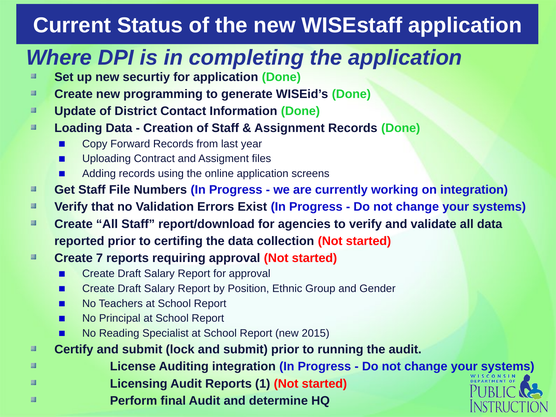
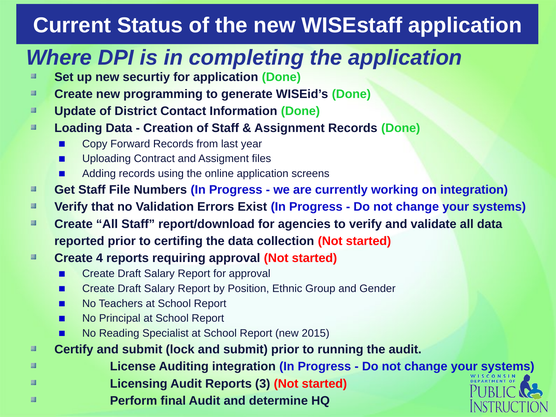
7: 7 -> 4
1: 1 -> 3
